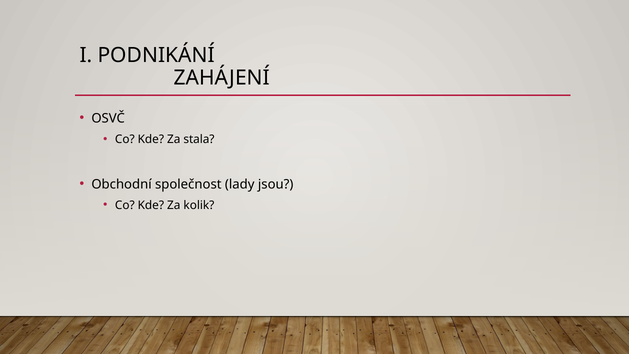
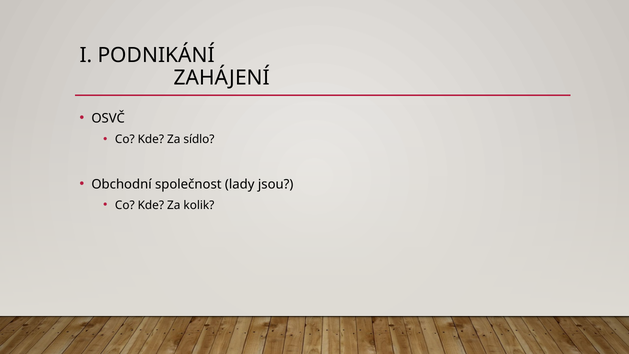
stala: stala -> sídlo
